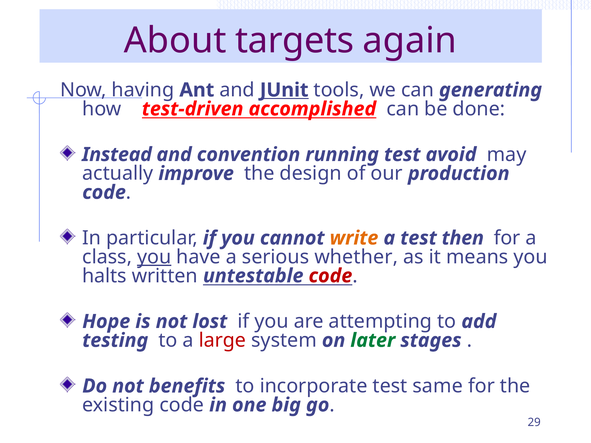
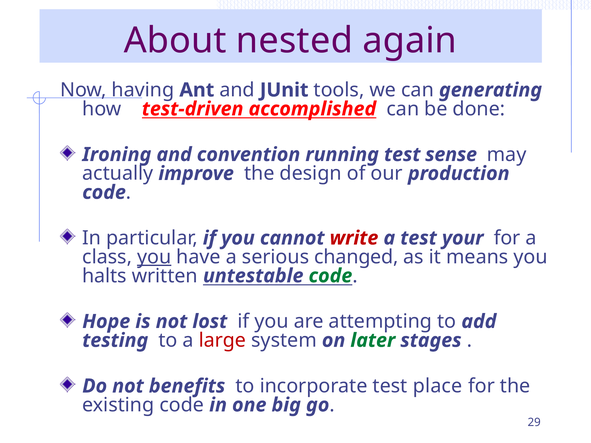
targets: targets -> nested
JUnit underline: present -> none
Instead: Instead -> Ironing
avoid: avoid -> sense
write colour: orange -> red
then: then -> your
whether: whether -> changed
code at (330, 276) colour: red -> green
same: same -> place
